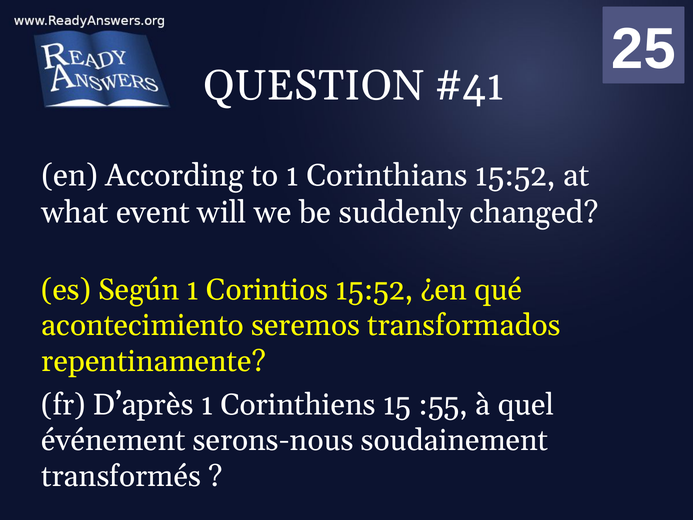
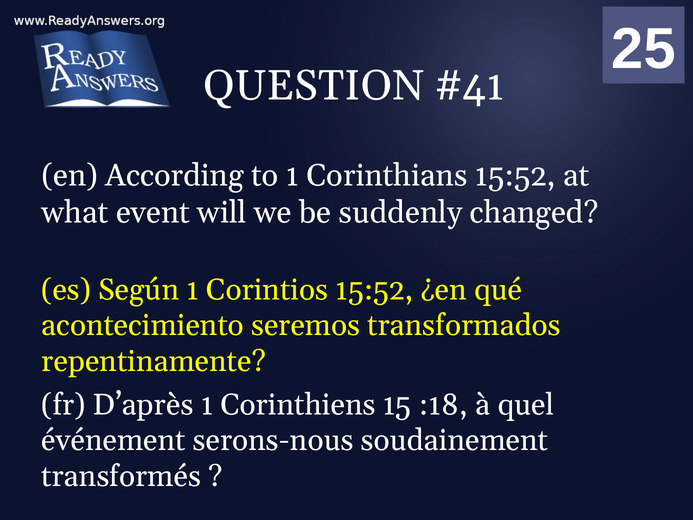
:55: :55 -> :18
